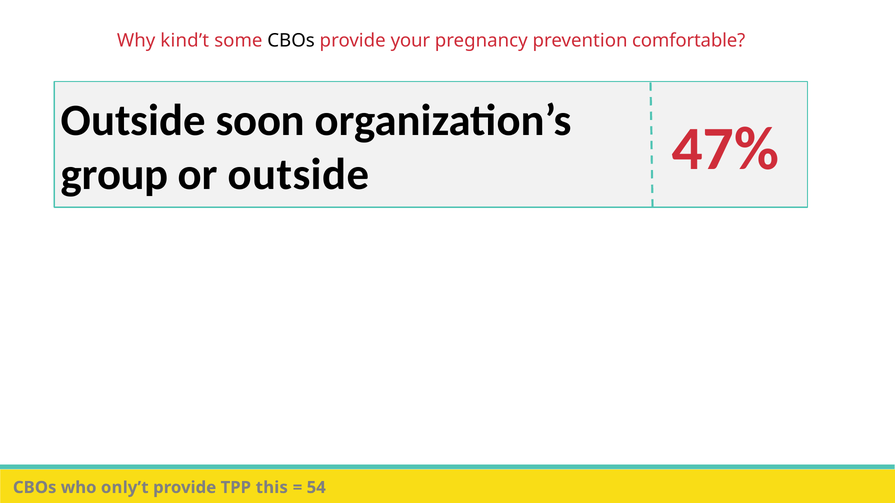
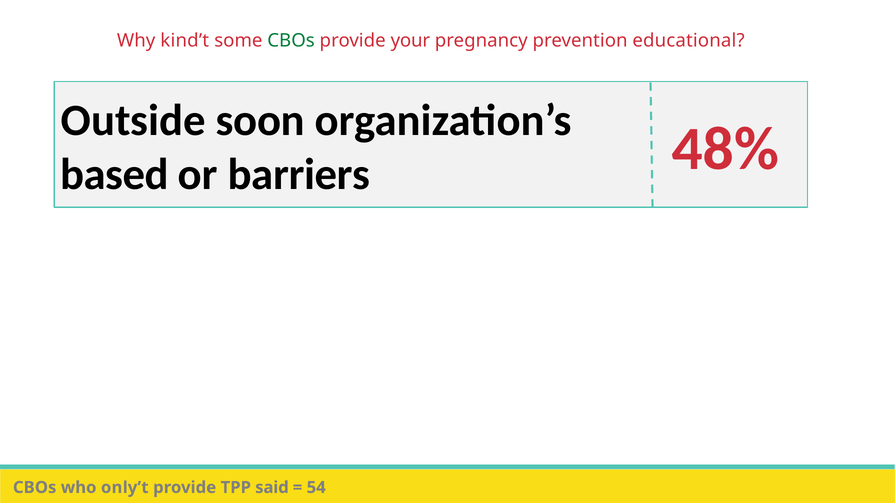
CBOs at (291, 41) colour: black -> green
comfortable: comfortable -> educational
47%: 47% -> 48%
group: group -> based
or outside: outside -> barriers
this: this -> said
